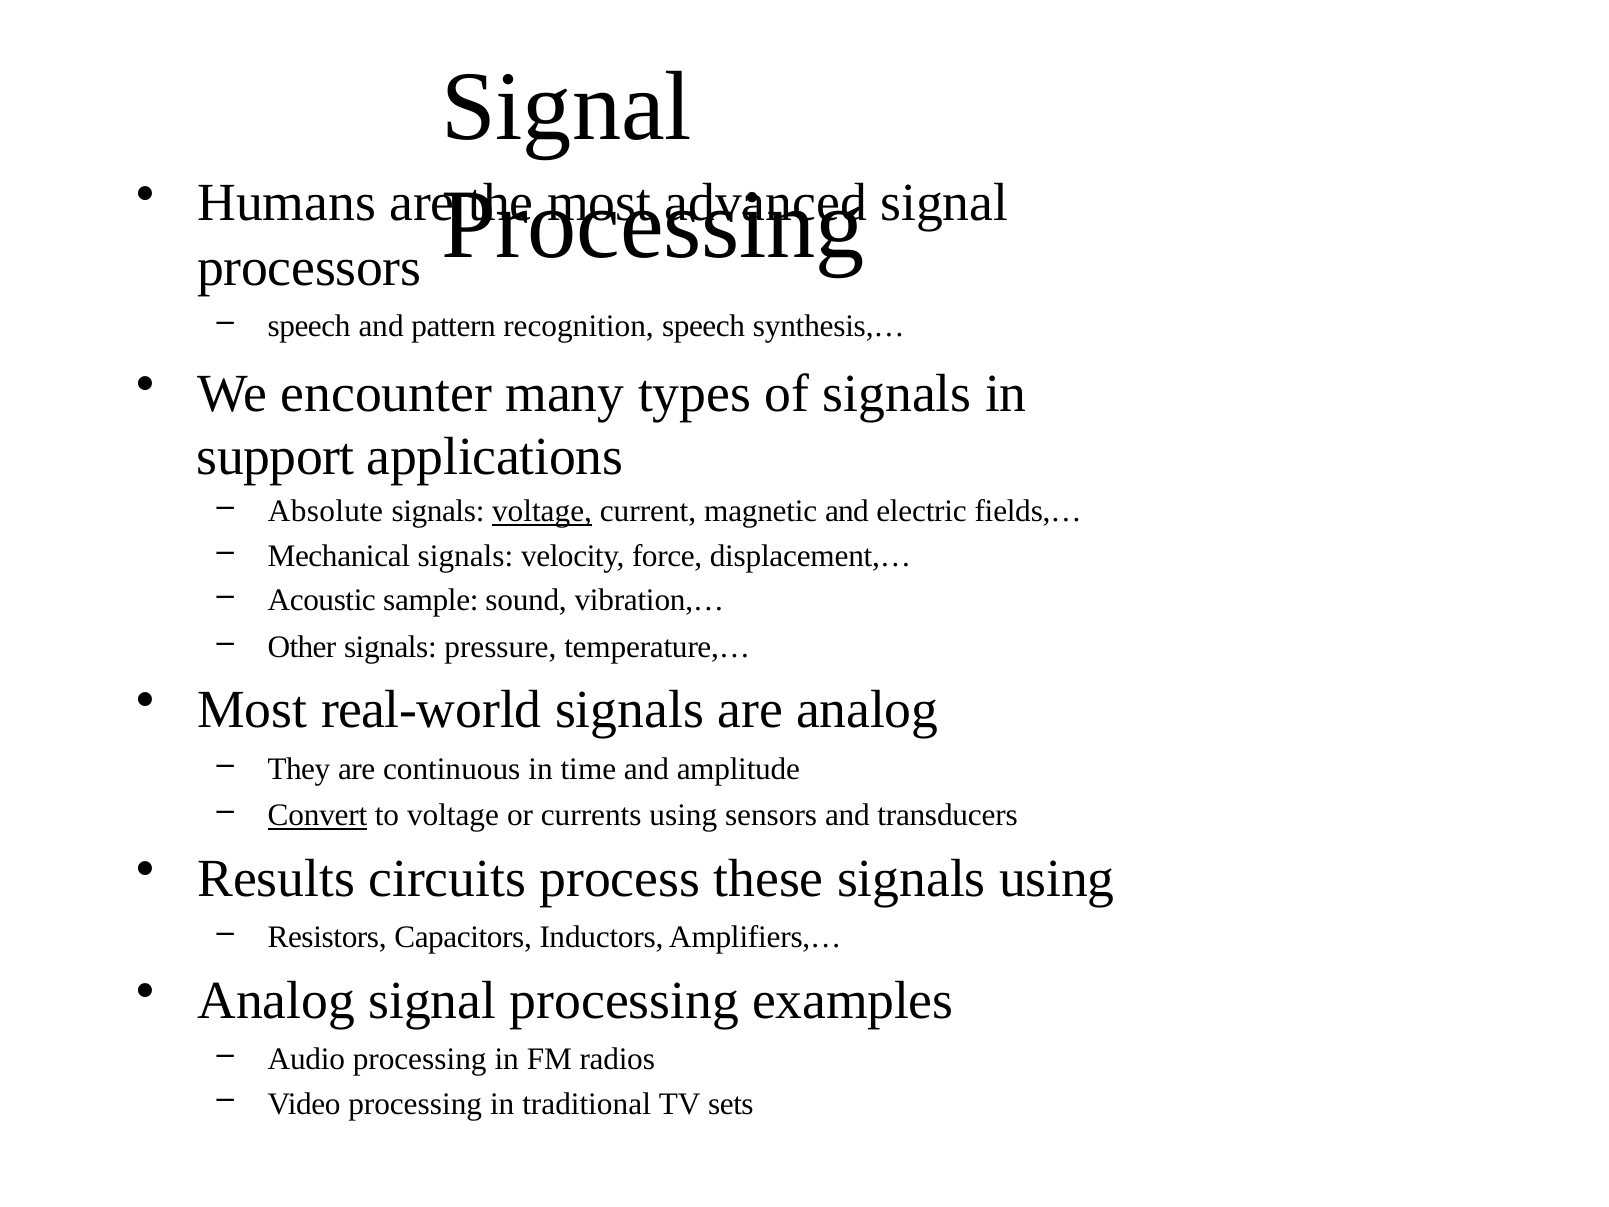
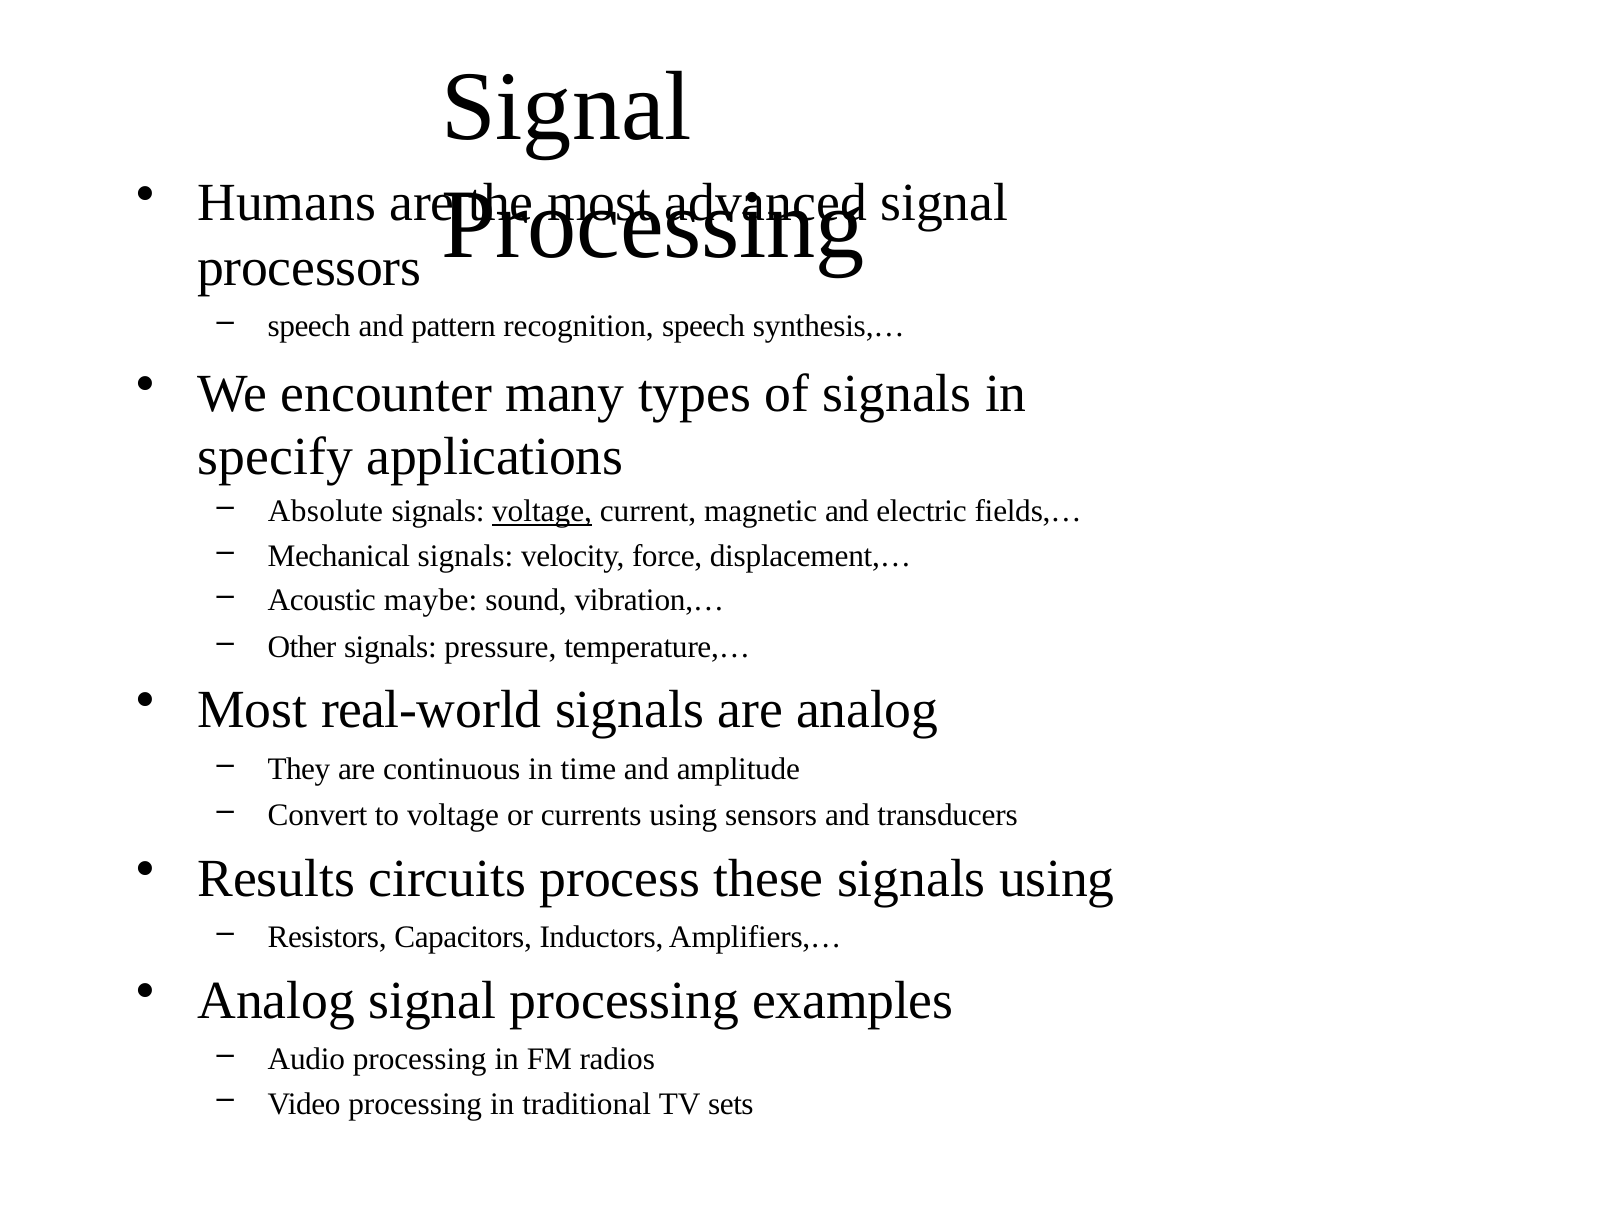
support: support -> specify
sample: sample -> maybe
Convert underline: present -> none
